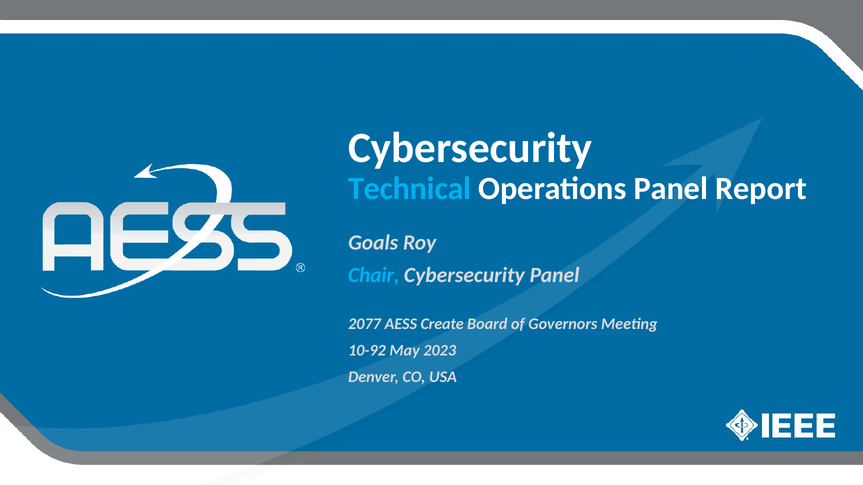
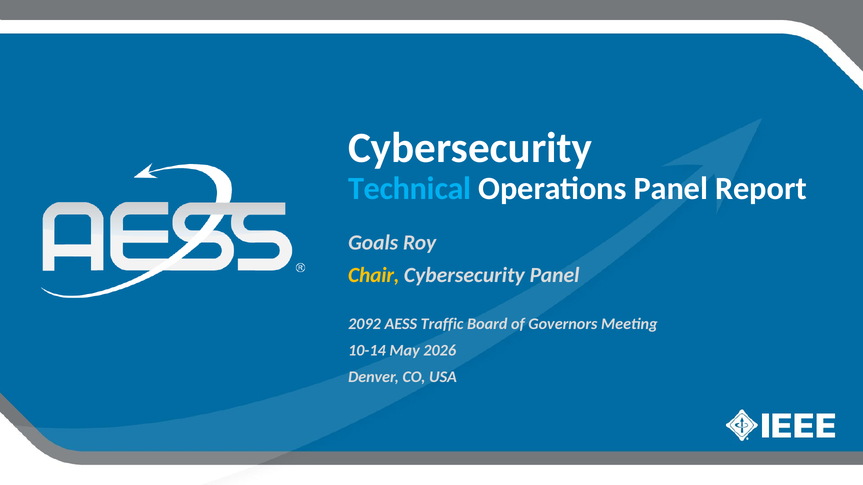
Chair colour: light blue -> yellow
2077: 2077 -> 2092
Create: Create -> Traffic
10-92: 10-92 -> 10-14
2023: 2023 -> 2026
